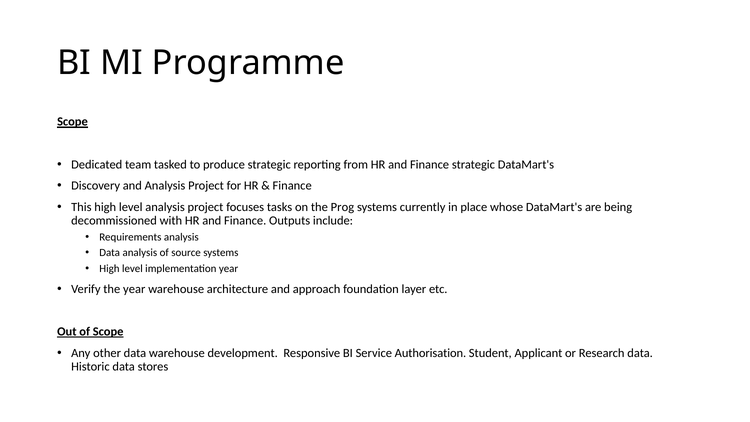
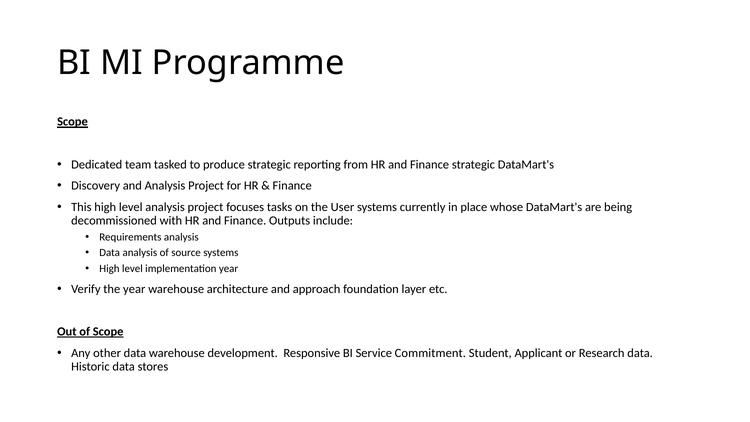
Prog: Prog -> User
Authorisation: Authorisation -> Commitment
